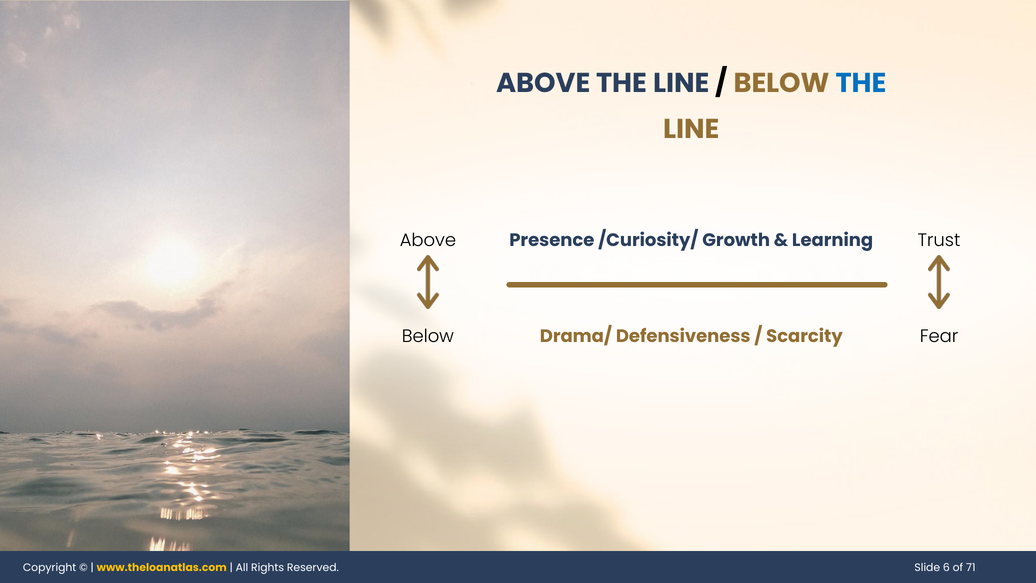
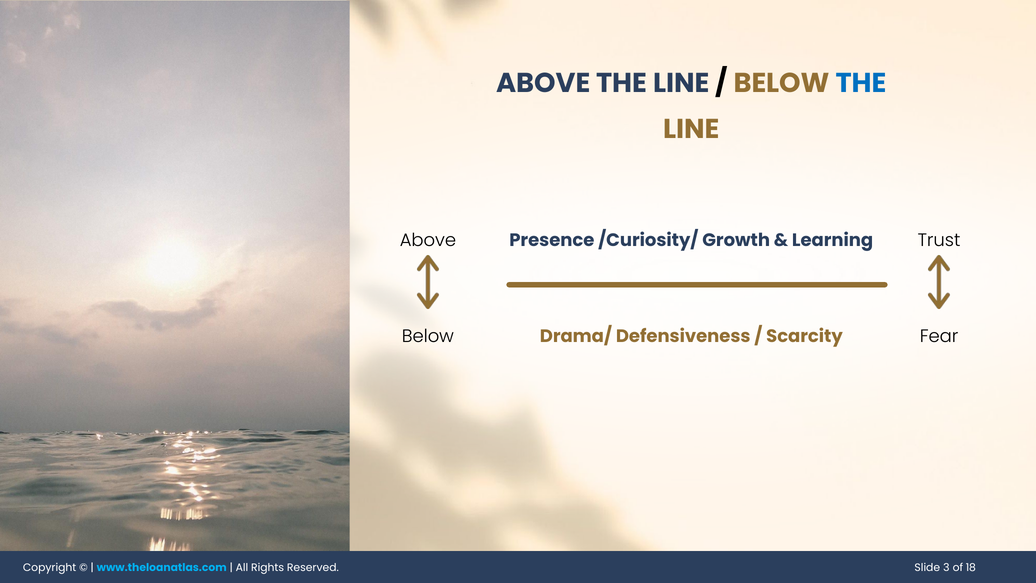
www.theloanatlas.com colour: yellow -> light blue
6: 6 -> 3
71: 71 -> 18
